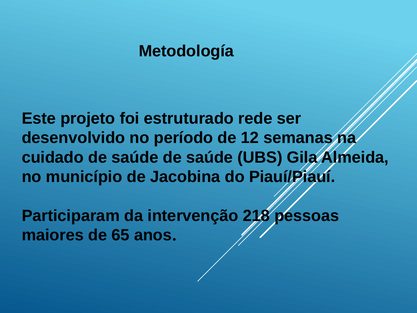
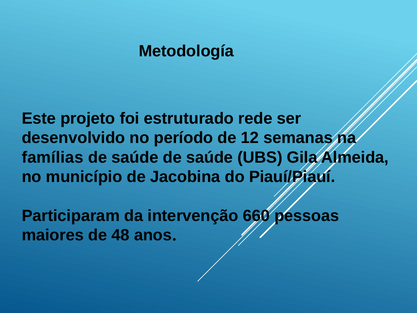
cuidado: cuidado -> famílias
218: 218 -> 660
65: 65 -> 48
